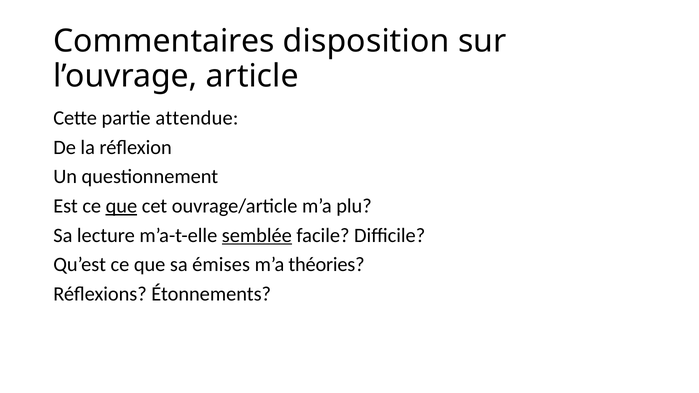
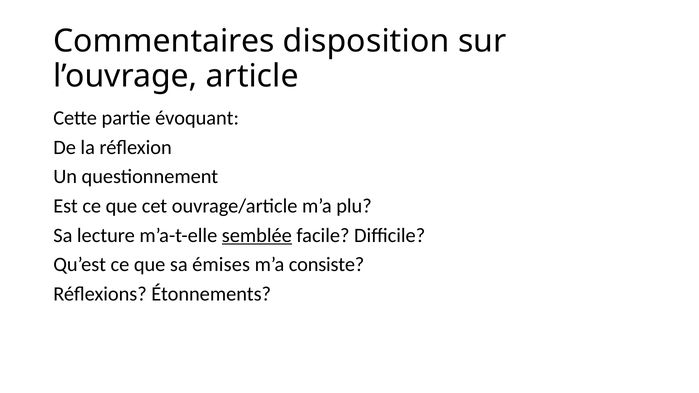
attendue: attendue -> évoquant
que at (121, 206) underline: present -> none
théories: théories -> consiste
